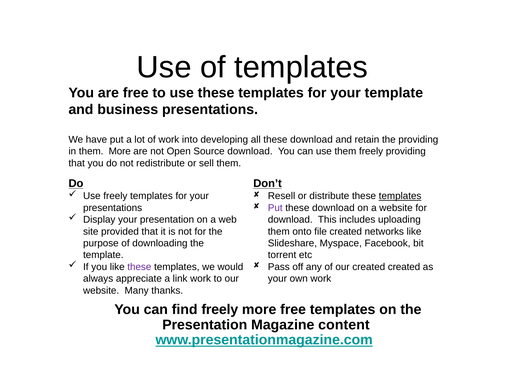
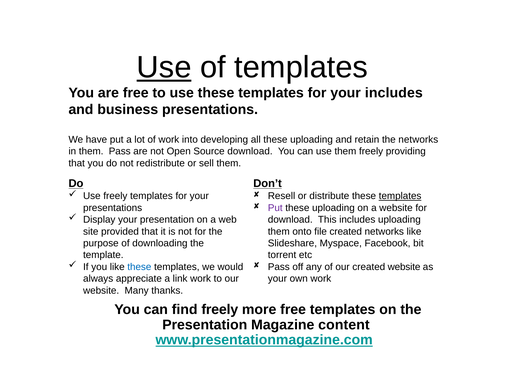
Use at (164, 67) underline: none -> present
your template: template -> includes
all these download: download -> uploading
the providing: providing -> networks
them More: More -> Pass
download at (333, 208): download -> uploading
these at (139, 267) colour: purple -> blue
created created: created -> website
